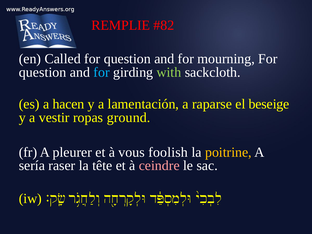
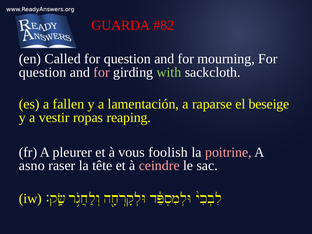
REMPLIE: REMPLIE -> GUARDA
for at (102, 72) colour: light blue -> pink
hacen: hacen -> fallen
ground: ground -> reaping
poitrine colour: yellow -> pink
sería: sería -> asno
